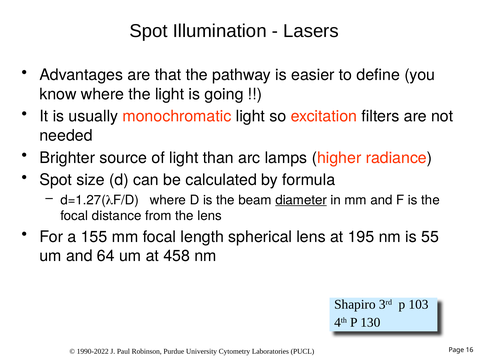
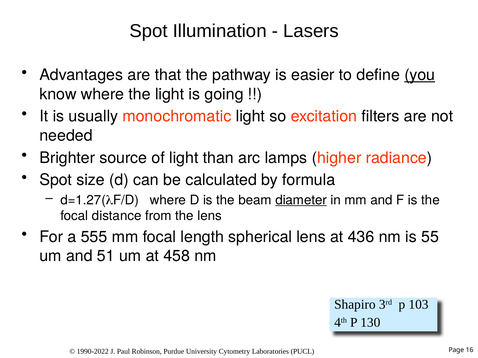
you underline: none -> present
155: 155 -> 555
195: 195 -> 436
64: 64 -> 51
